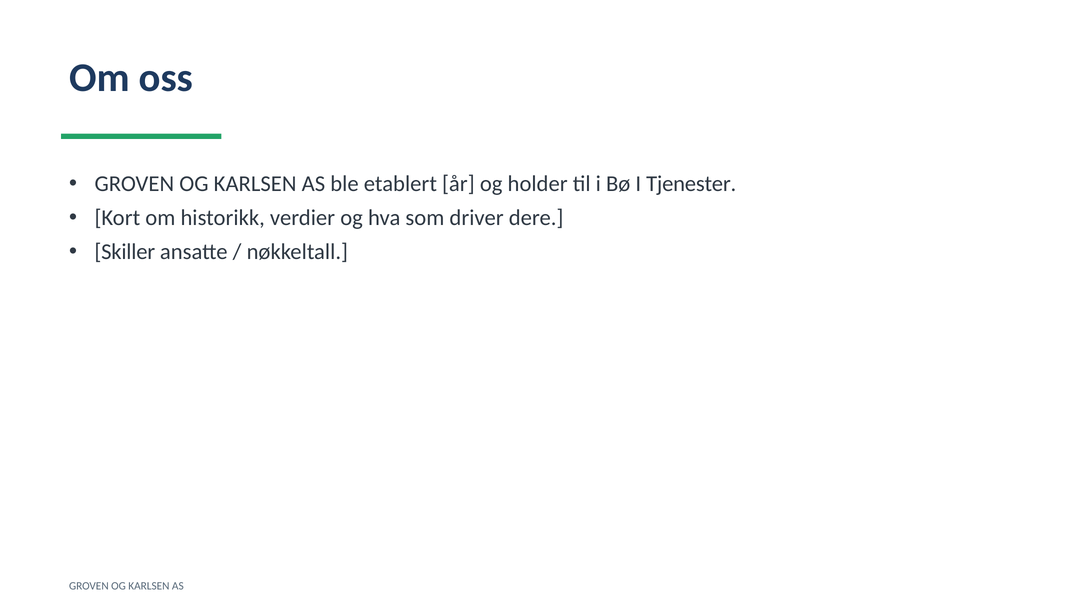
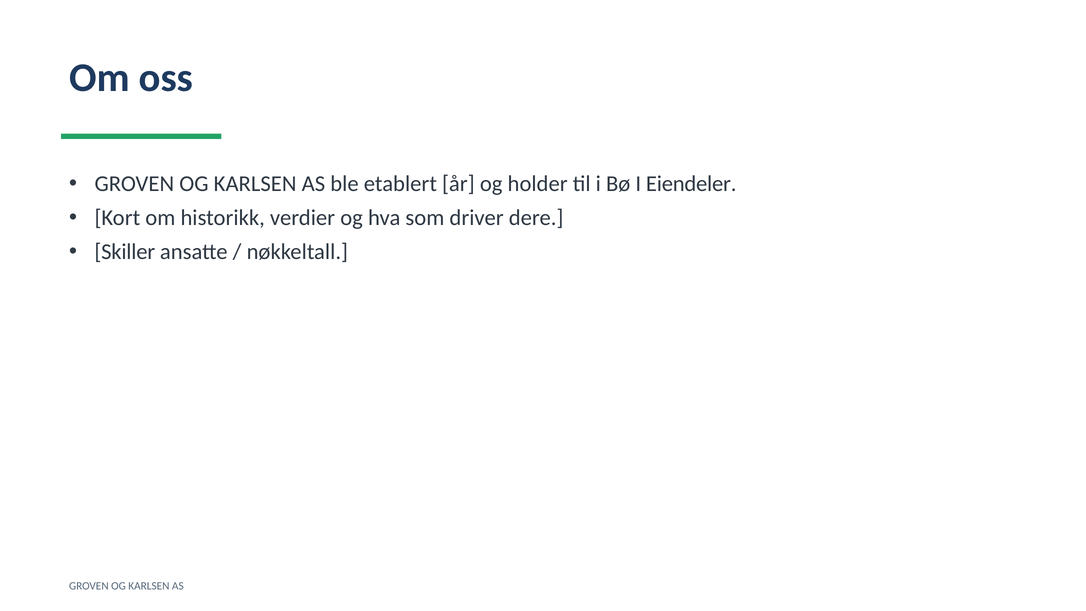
Tjenester: Tjenester -> Eiendeler
